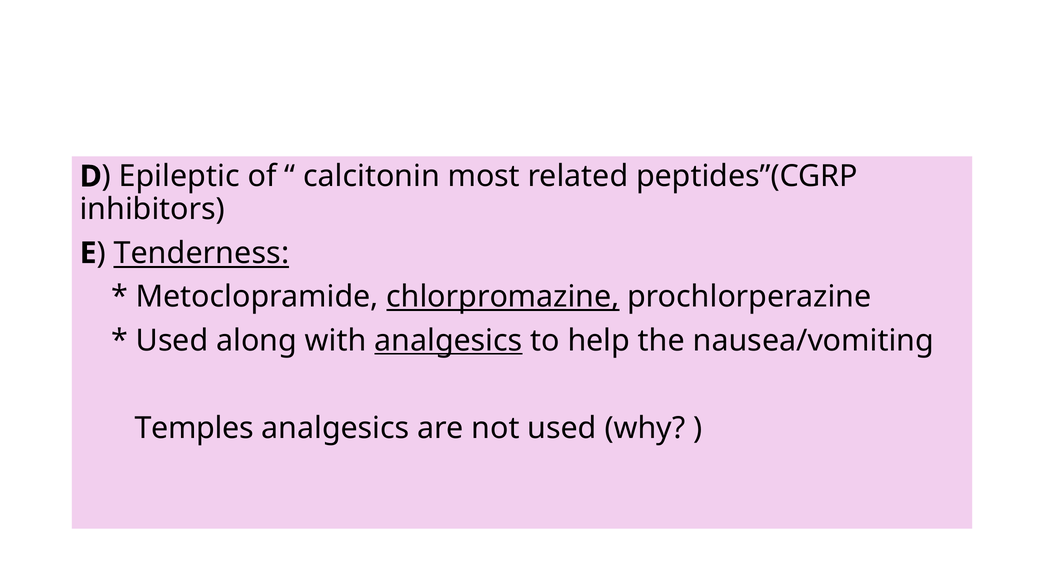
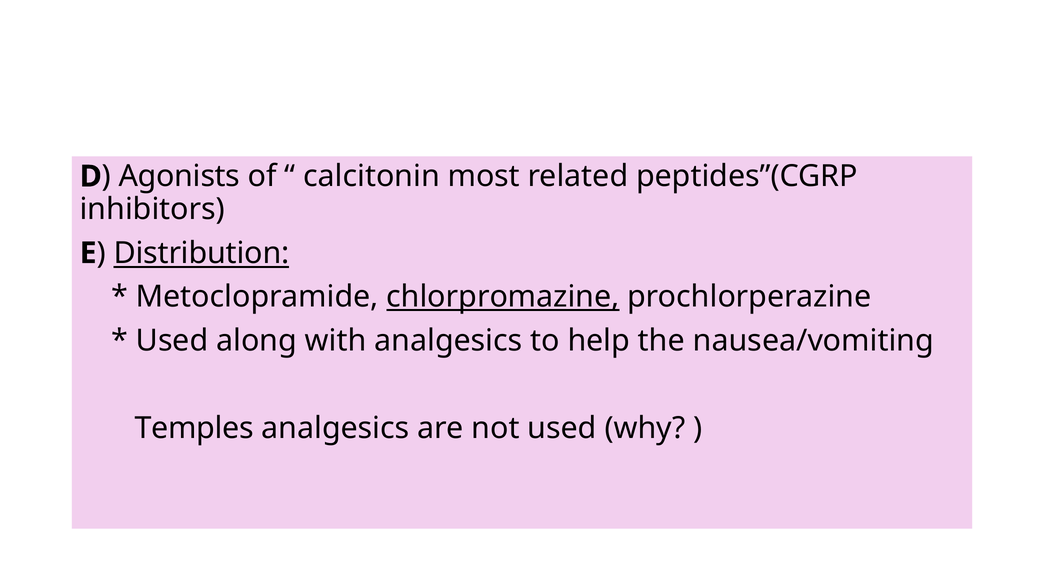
Epileptic: Epileptic -> Agonists
Tenderness: Tenderness -> Distribution
analgesics at (448, 341) underline: present -> none
